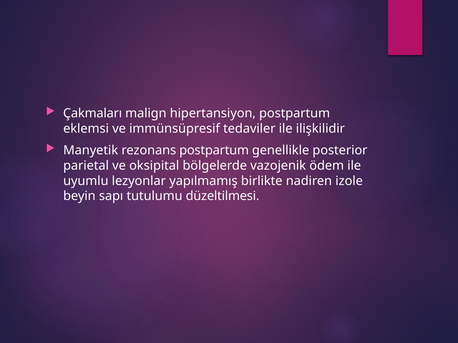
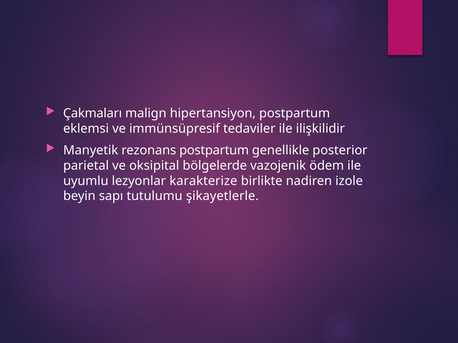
yapılmamış: yapılmamış -> karakterize
düzeltilmesi: düzeltilmesi -> şikayetlerle
